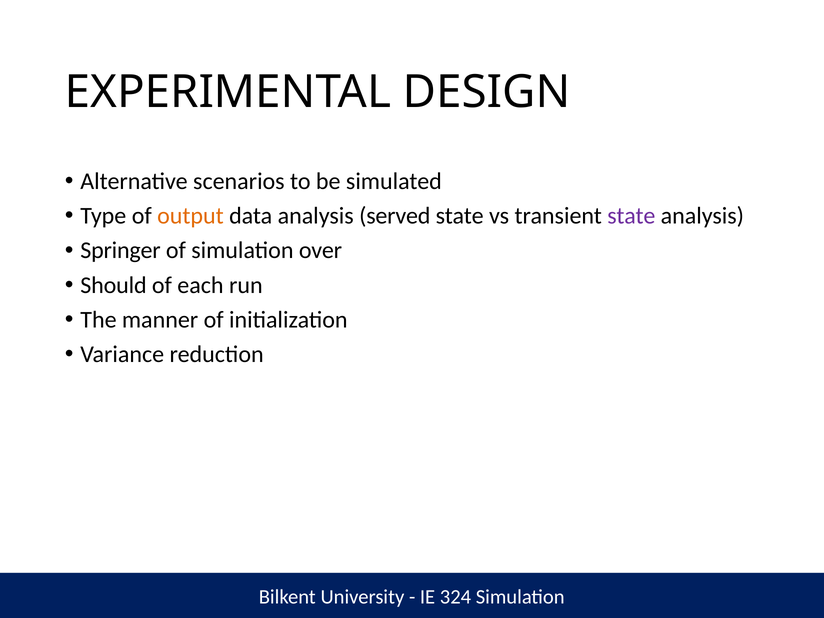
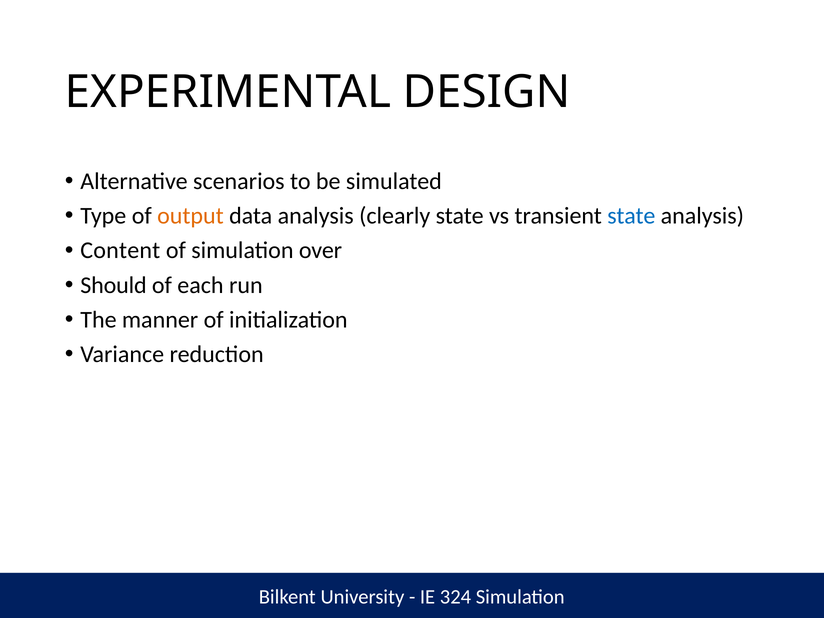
served: served -> clearly
state at (631, 216) colour: purple -> blue
Springer: Springer -> Content
